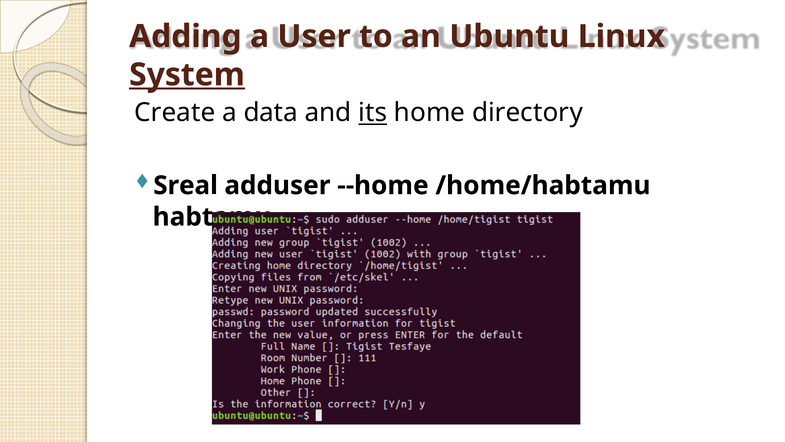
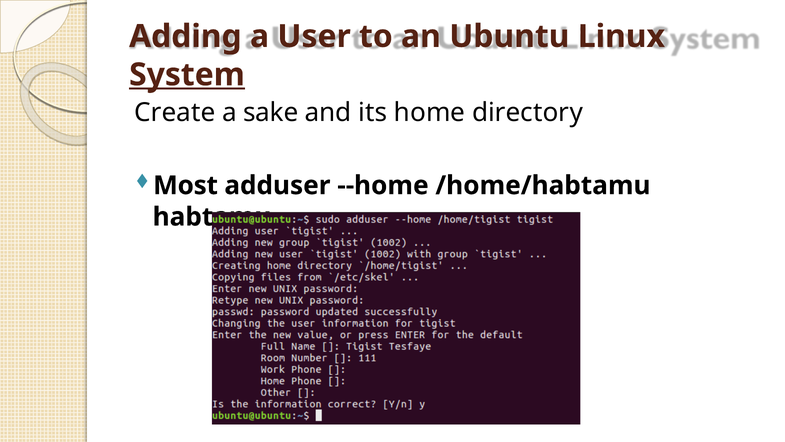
data: data -> sake
its underline: present -> none
Sreal: Sreal -> Most
